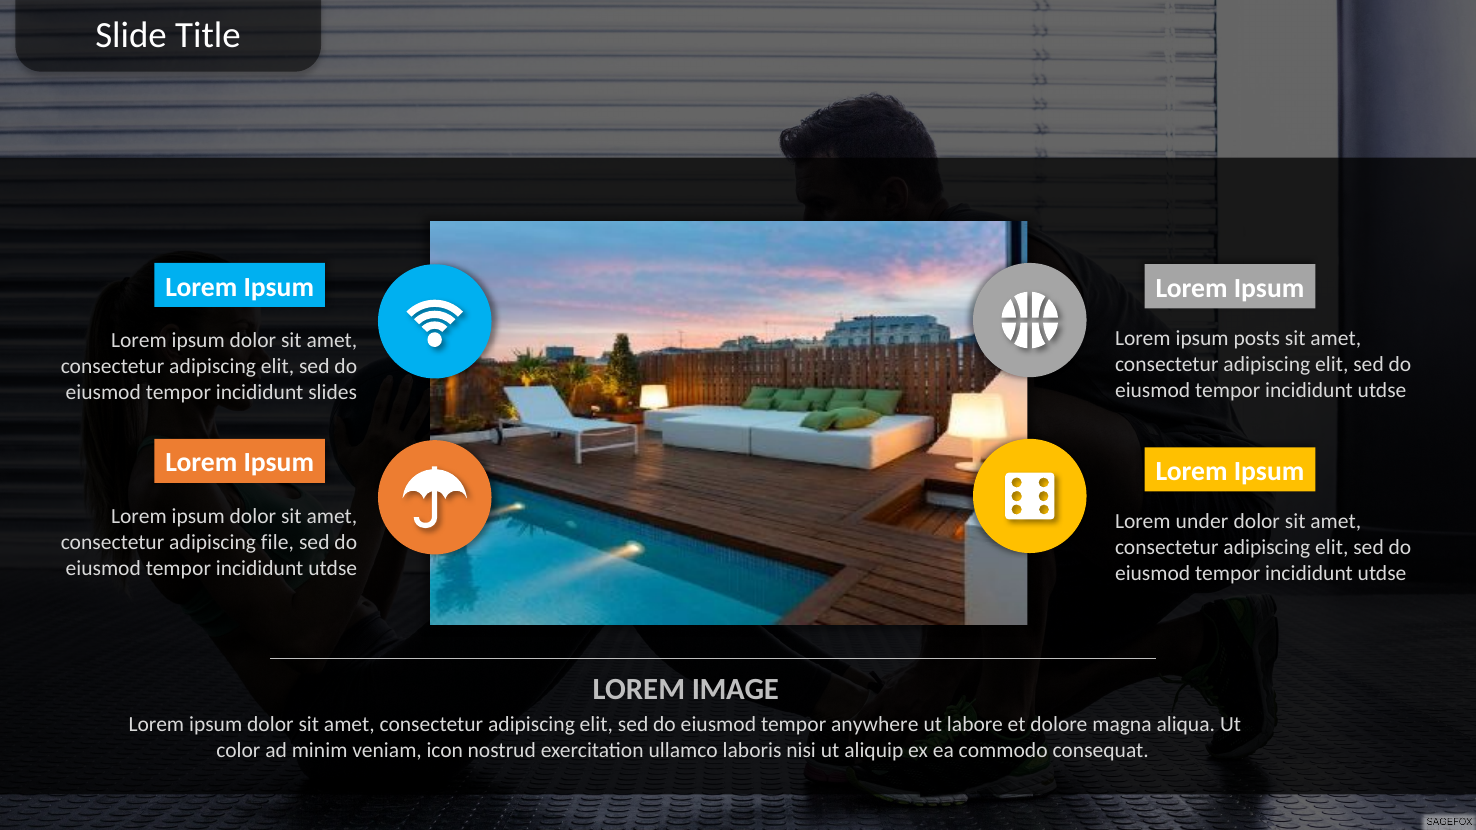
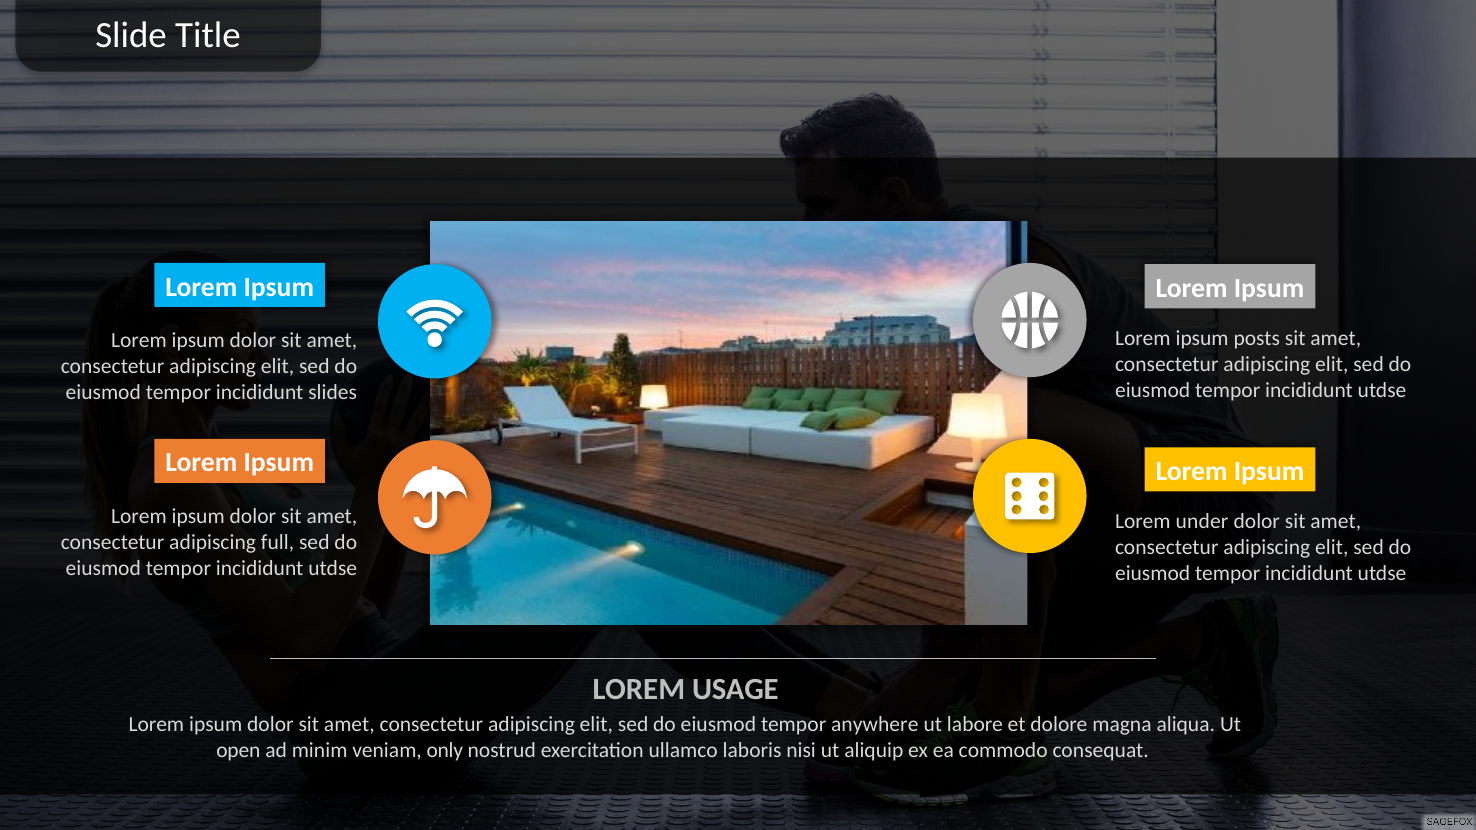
file: file -> full
IMAGE: IMAGE -> USAGE
color: color -> open
icon: icon -> only
